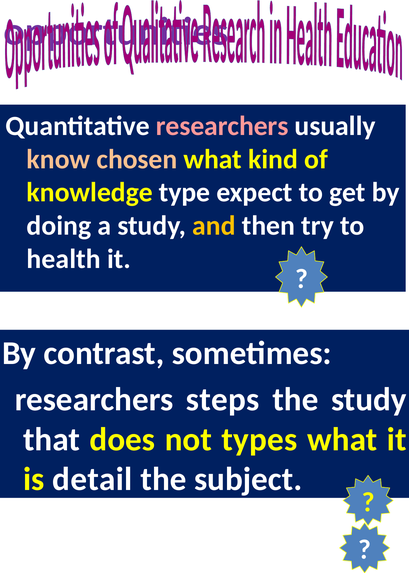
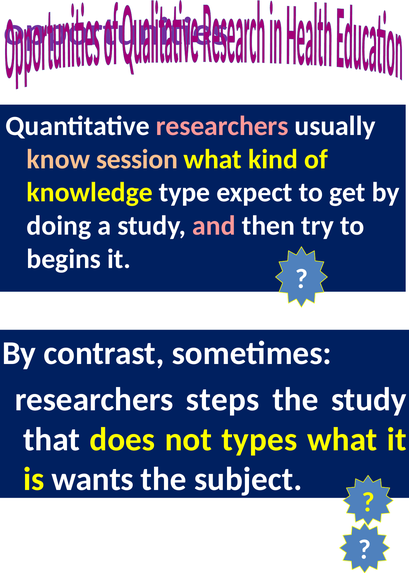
chosen: chosen -> session
and colour: yellow -> pink
health: health -> begins
detail: detail -> wants
